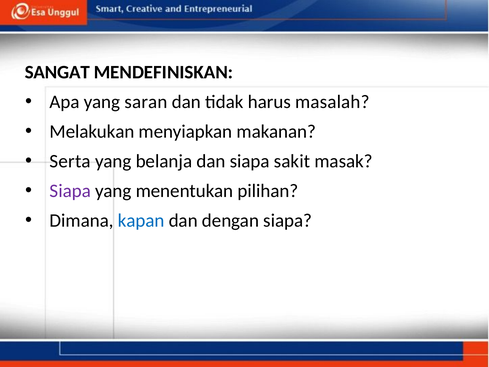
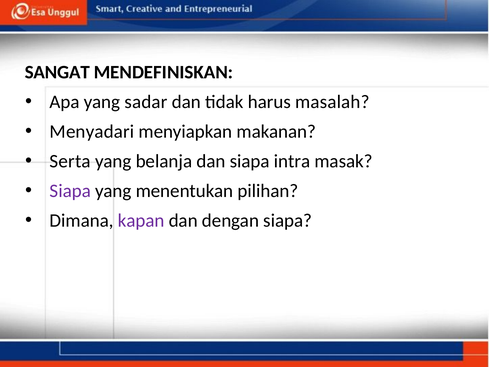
saran: saran -> sadar
Melakukan: Melakukan -> Menyadari
sakit: sakit -> intra
kapan colour: blue -> purple
